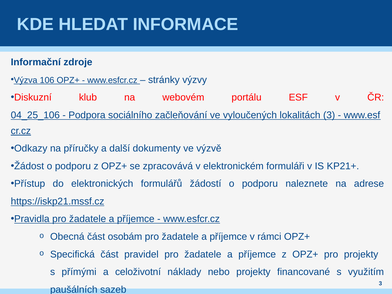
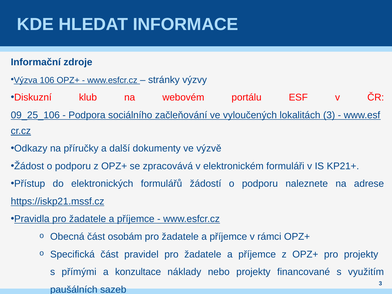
04_25_106: 04_25_106 -> 09_25_106
celoživotní: celoživotní -> konzultace
